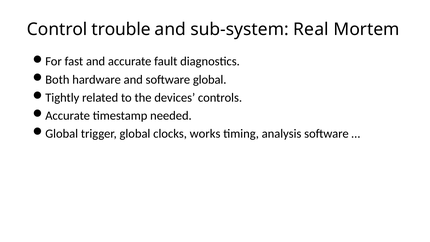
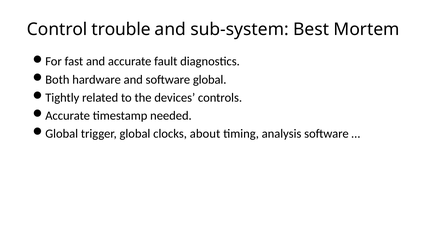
Real: Real -> Best
works: works -> about
